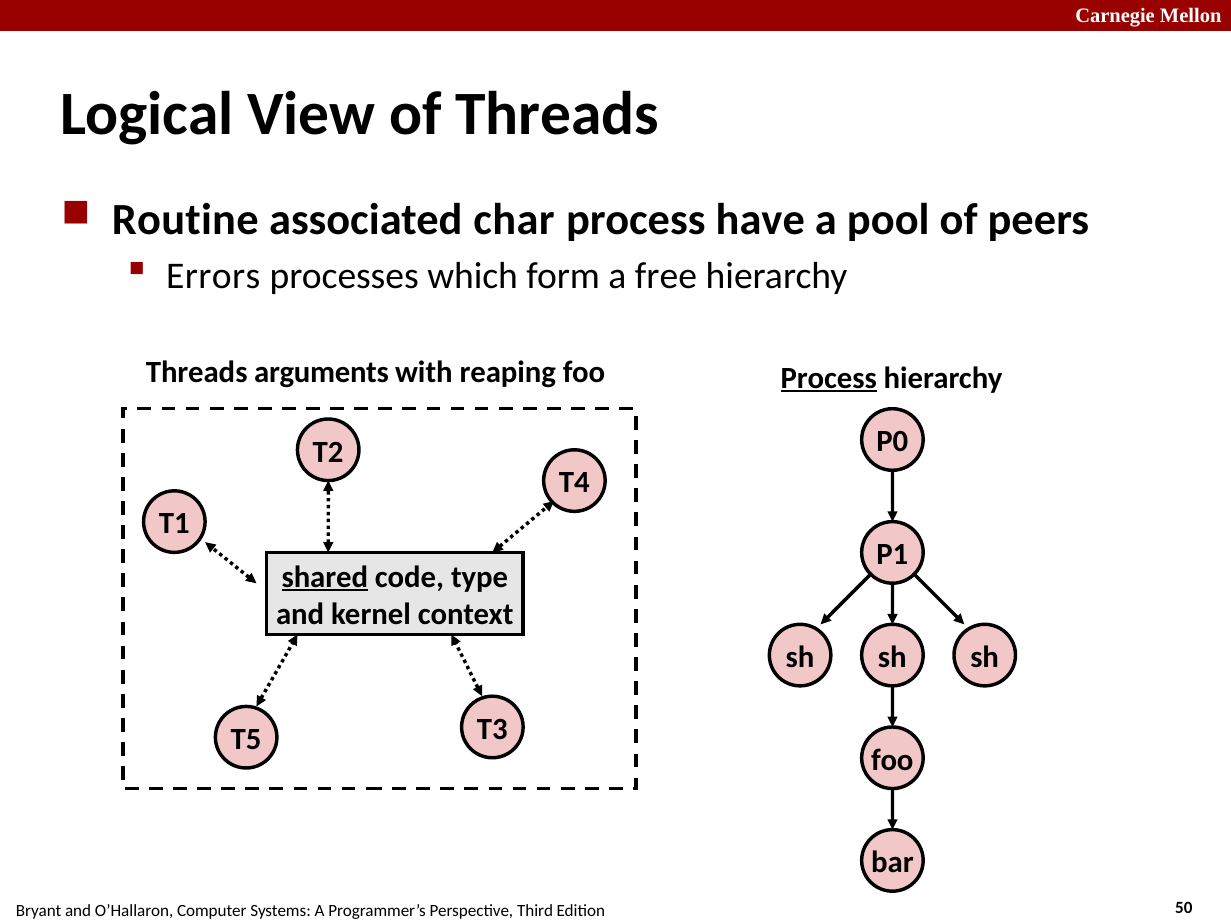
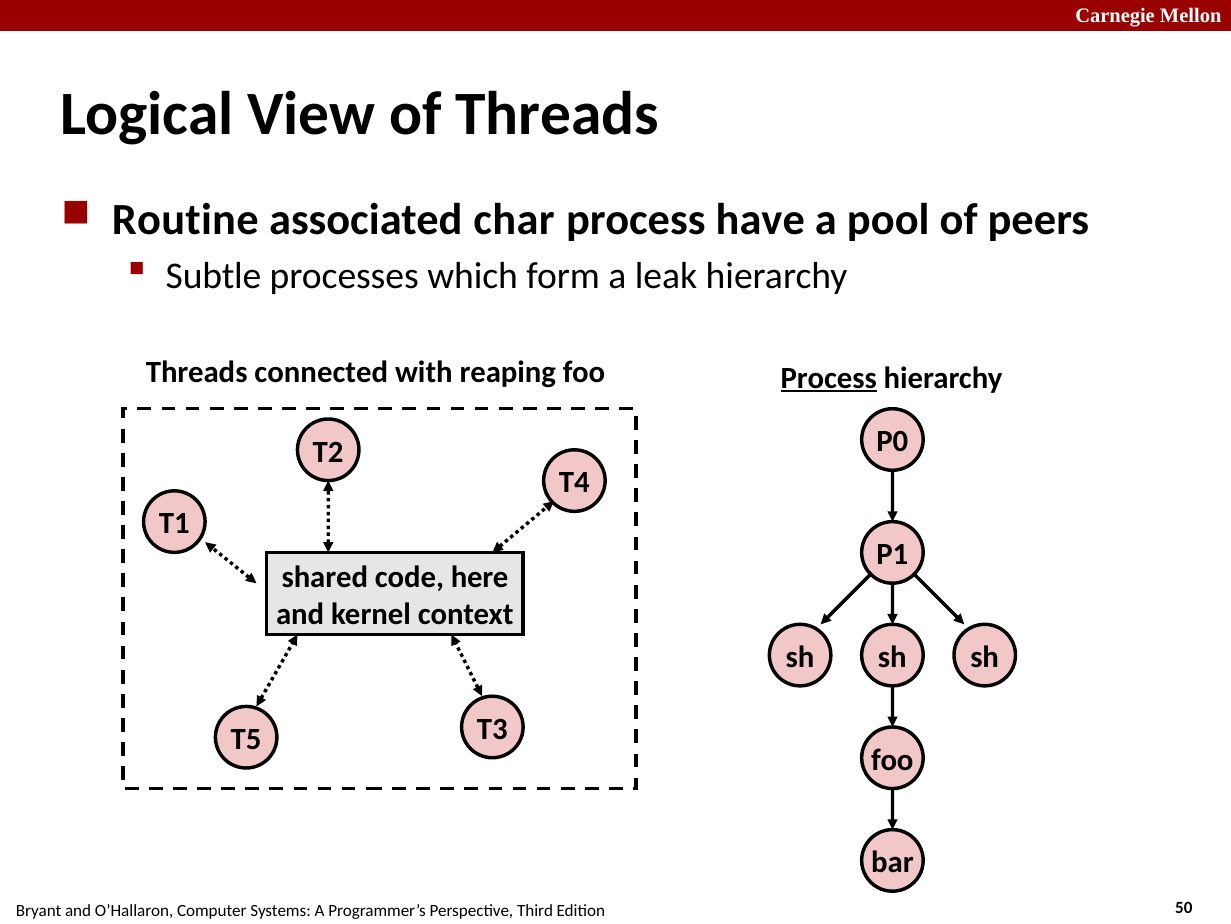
Errors: Errors -> Subtle
free: free -> leak
arguments: arguments -> connected
shared underline: present -> none
type: type -> here
